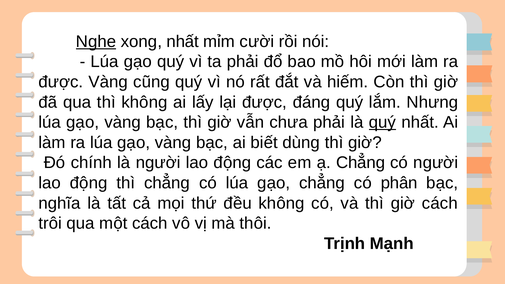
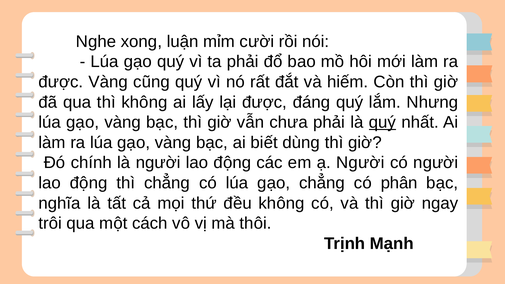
Nghe underline: present -> none
xong nhất: nhất -> luận
ạ Chẳng: Chẳng -> Người
giờ cách: cách -> ngay
